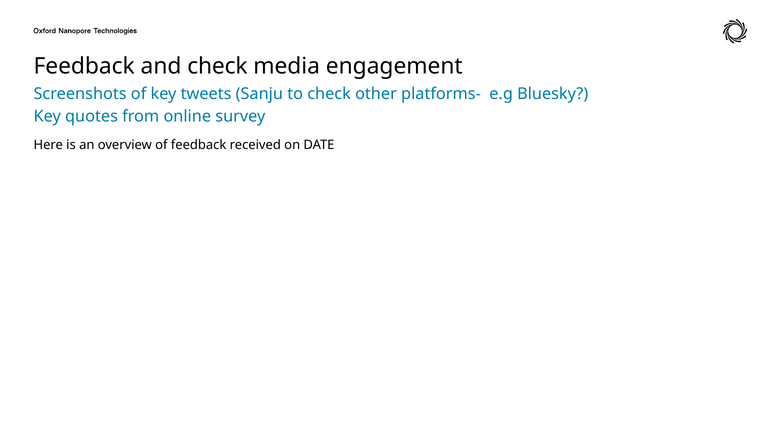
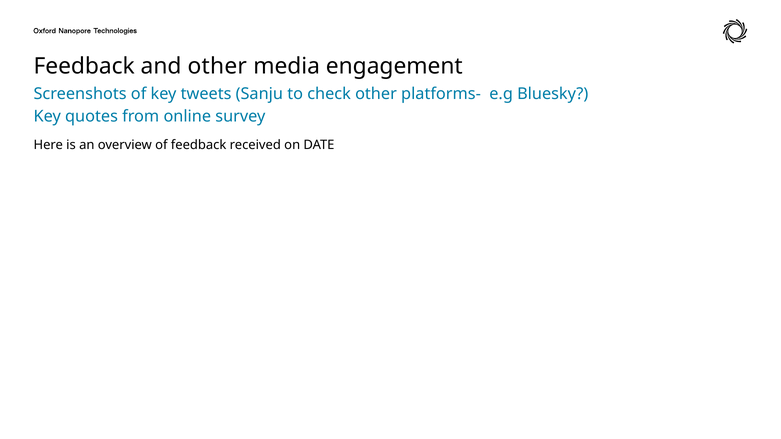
and check: check -> other
